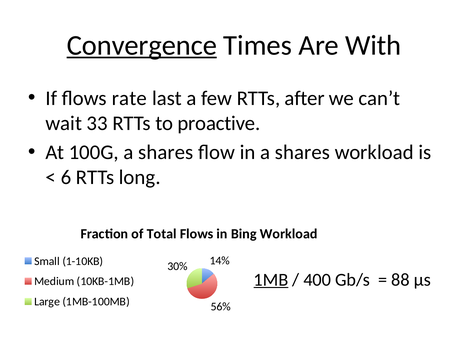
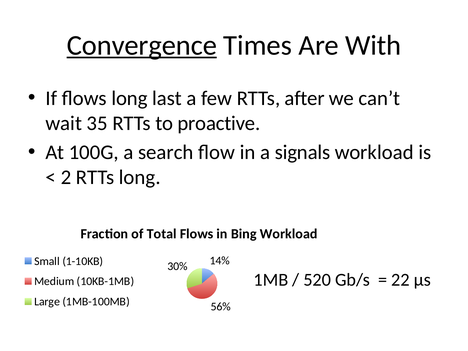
flows rate: rate -> long
33: 33 -> 35
100G a shares: shares -> search
in a shares: shares -> signals
6: 6 -> 2
1MB underline: present -> none
400: 400 -> 520
88: 88 -> 22
